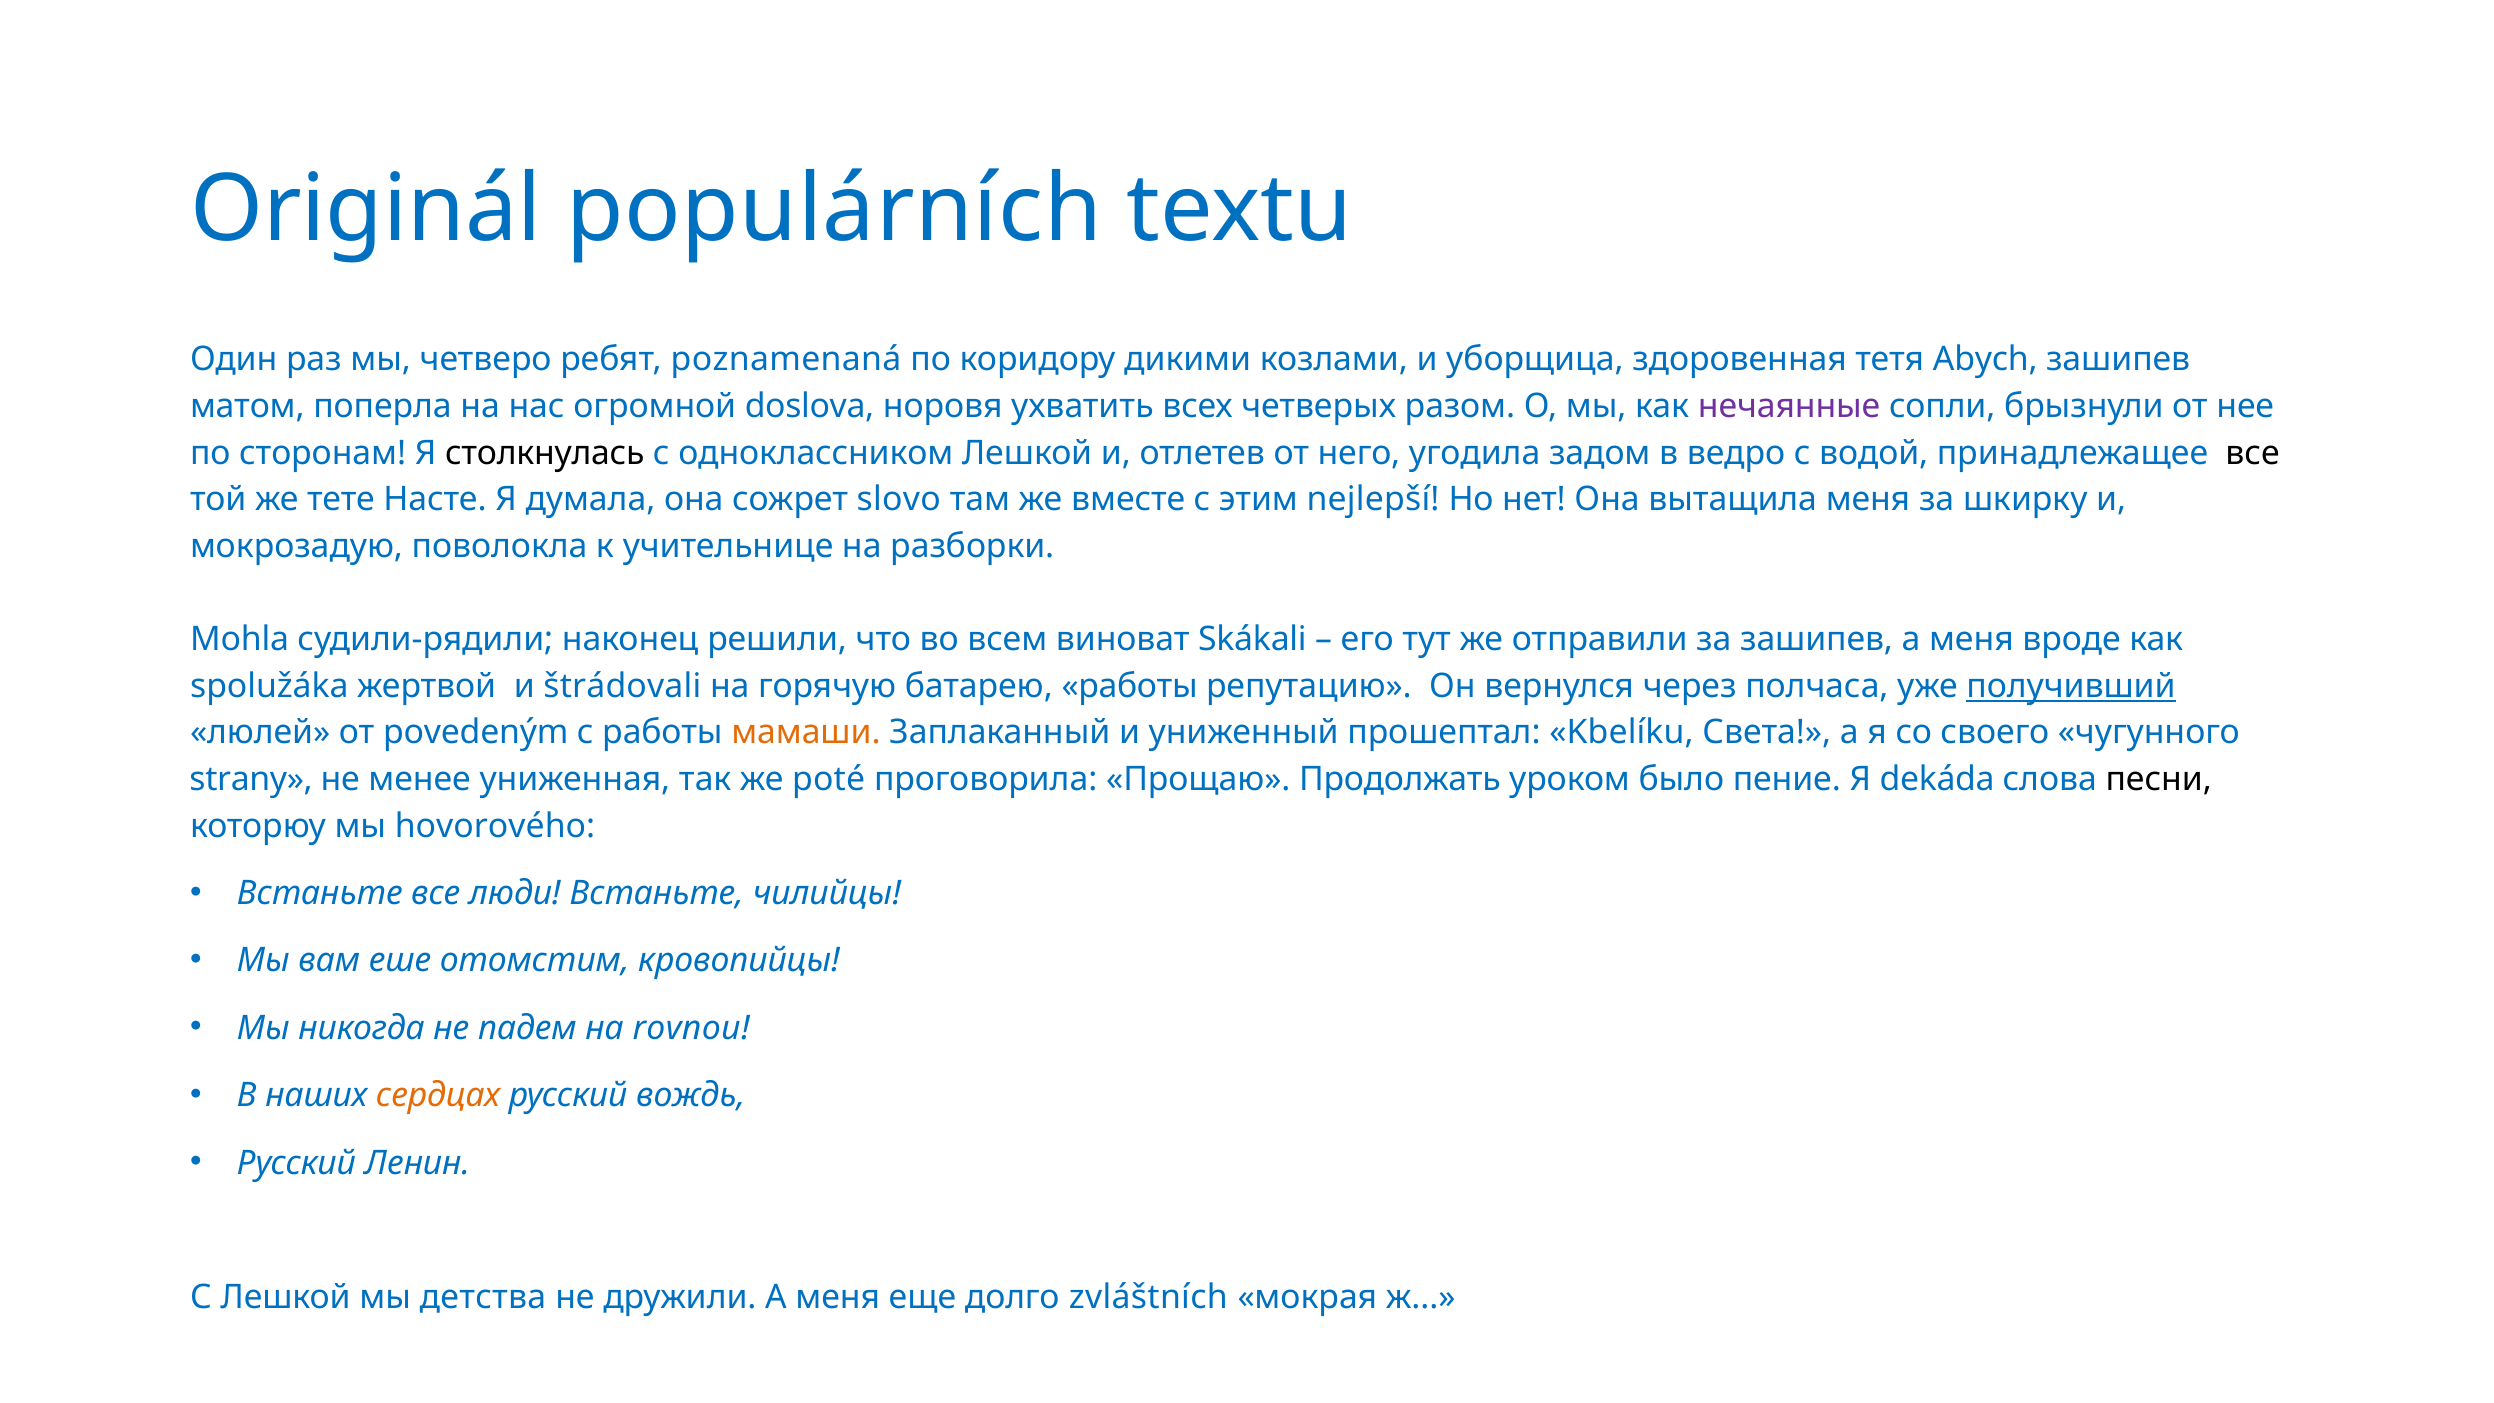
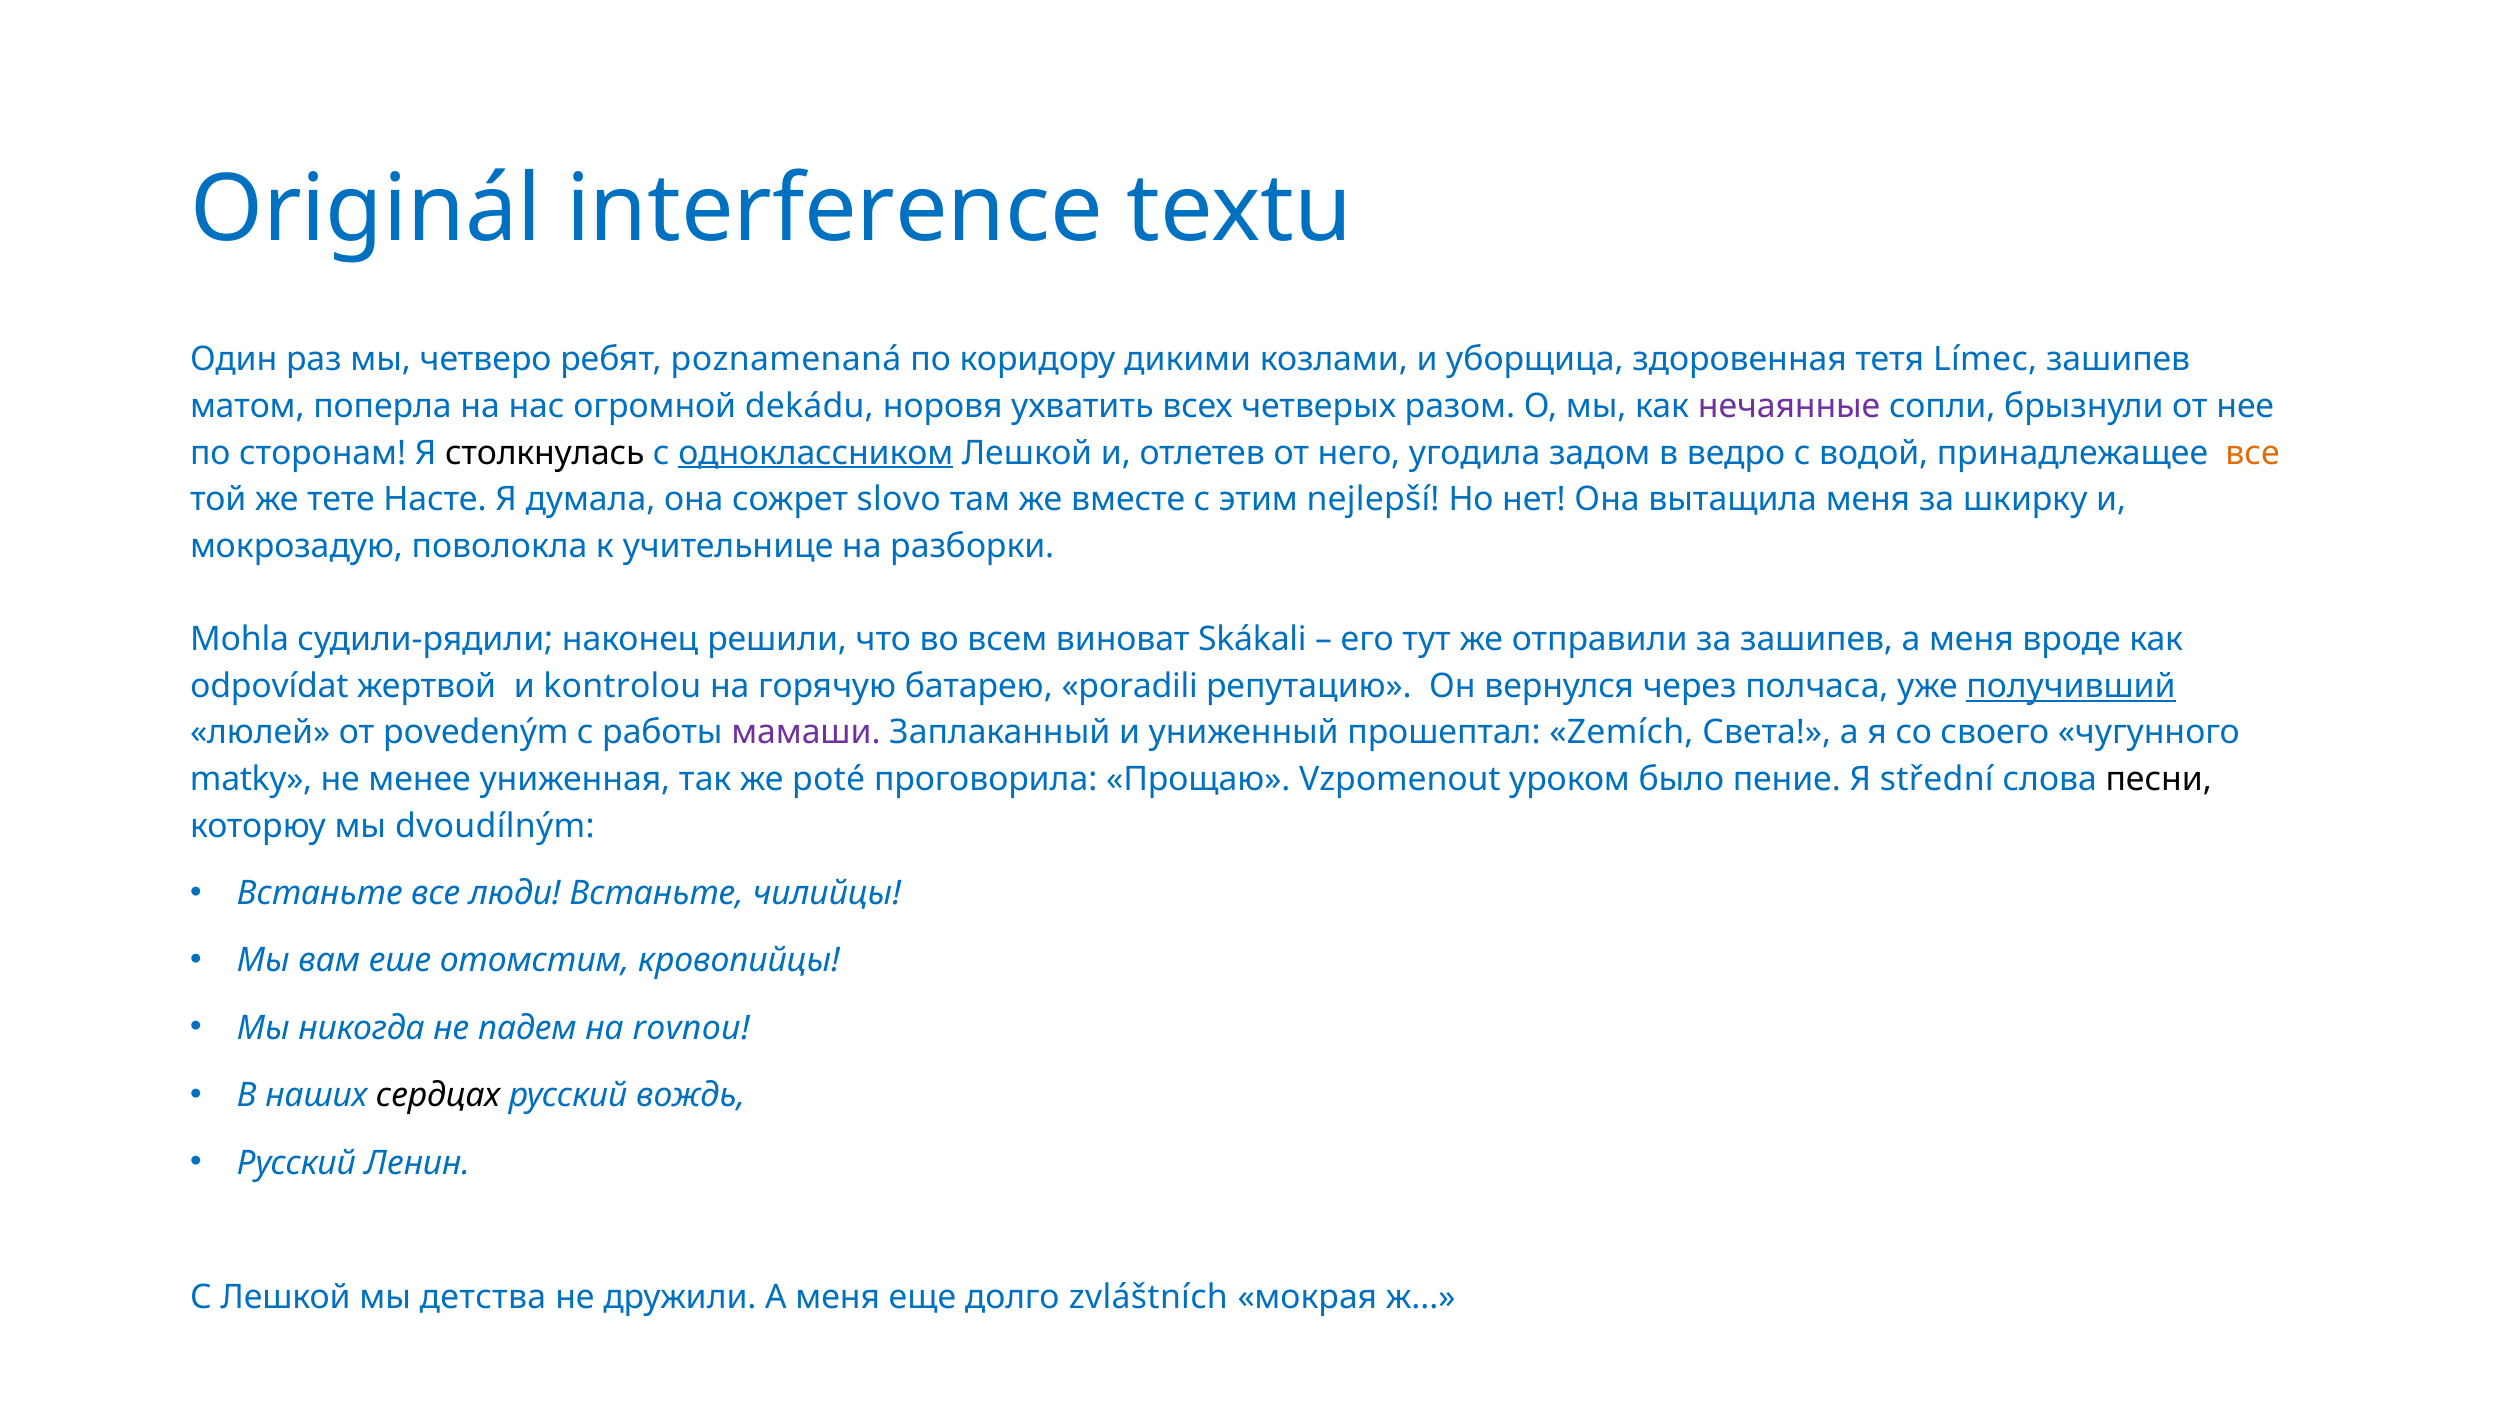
populárních: populárních -> interference
Abych: Abych -> Límec
doslova: doslova -> dekádu
одноклассником underline: none -> present
все at (2253, 453) colour: black -> orange
spolužáka: spolužáka -> odpovídat
štrádovali: štrádovali -> kontrolou
батарею работы: работы -> poradili
мамаши colour: orange -> purple
Kbelíku: Kbelíku -> Zemích
strany: strany -> matky
Продолжать: Продолжать -> Vzpomenout
dekáda: dekáda -> střední
hovorového: hovorového -> dvoudílným
сердцах colour: orange -> black
